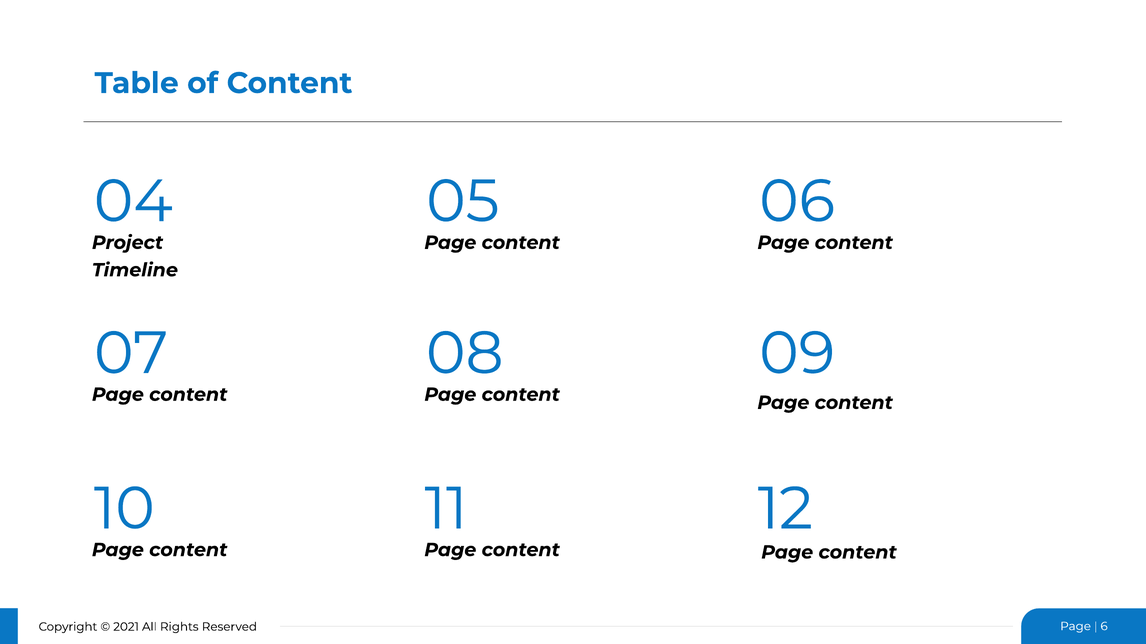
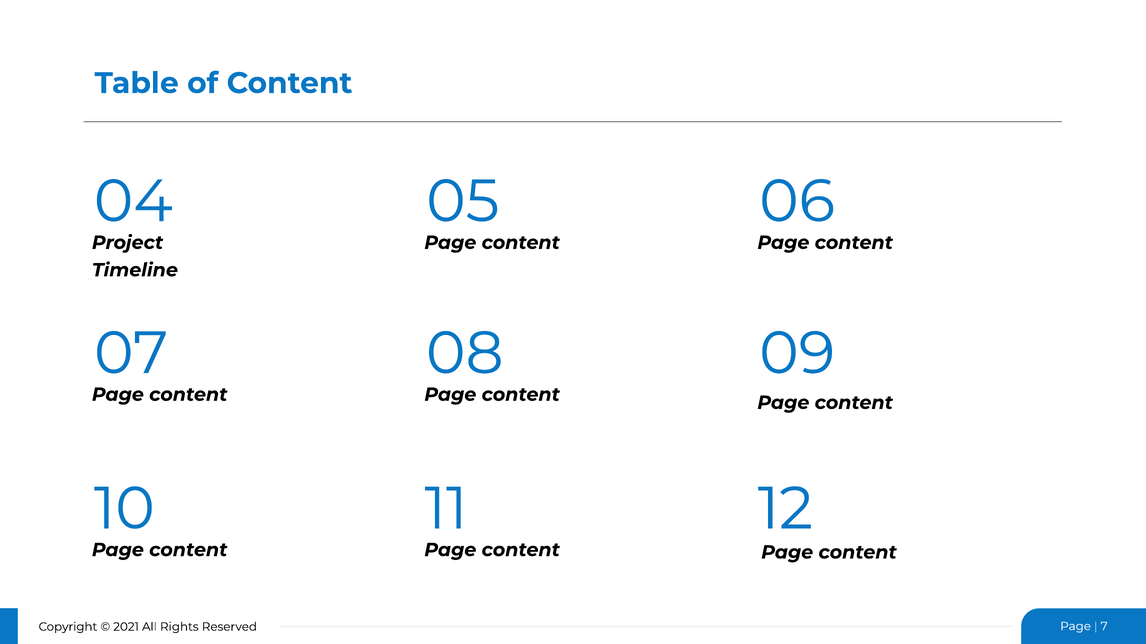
6: 6 -> 7
